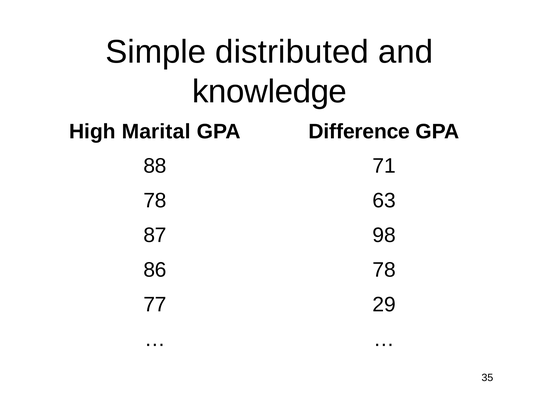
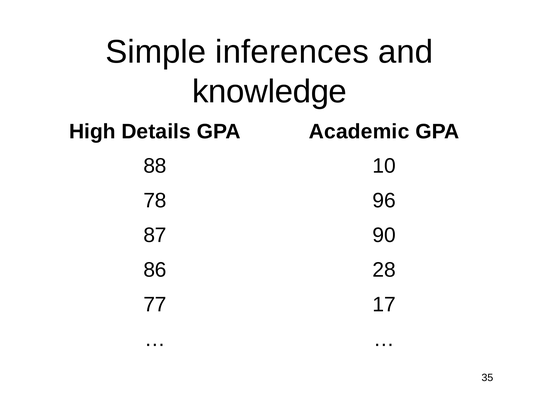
distributed: distributed -> inferences
Marital: Marital -> Details
Difference: Difference -> Academic
71: 71 -> 10
63: 63 -> 96
98: 98 -> 90
86 78: 78 -> 28
29: 29 -> 17
